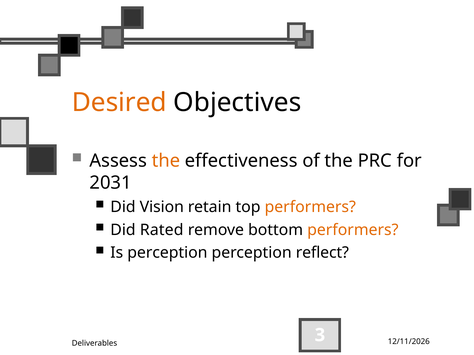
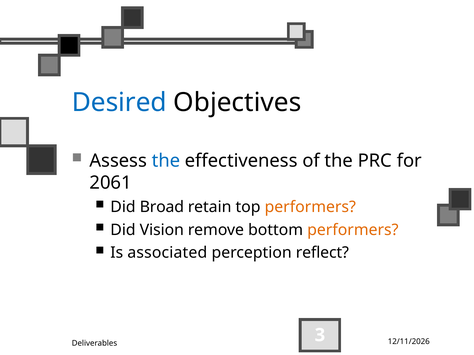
Desired colour: orange -> blue
the at (166, 161) colour: orange -> blue
2031: 2031 -> 2061
Vision: Vision -> Broad
Rated: Rated -> Vision
Is perception: perception -> associated
